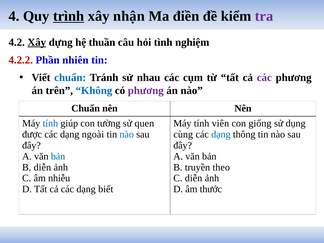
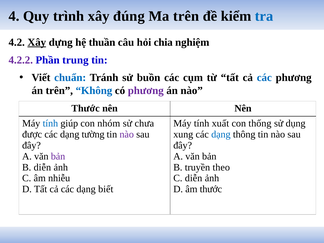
trình underline: present -> none
nhận: nhận -> đúng
Ma điền: điền -> trên
tra colour: purple -> blue
tình: tình -> chia
4.2.2 colour: red -> purple
nhiên: nhiên -> trung
nhau: nhau -> buồn
các at (264, 78) colour: purple -> blue
Chuẩn at (86, 108): Chuẩn -> Thước
tường: tường -> nhóm
quen: quen -> chưa
viên: viên -> xuất
giống: giống -> thống
ngoài: ngoài -> tường
nào at (127, 134) colour: blue -> purple
cùng: cùng -> xung
bản at (58, 156) colour: blue -> purple
